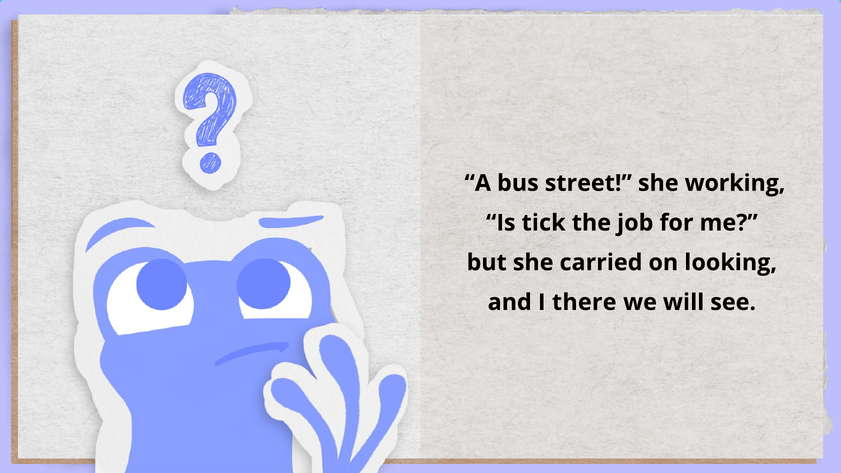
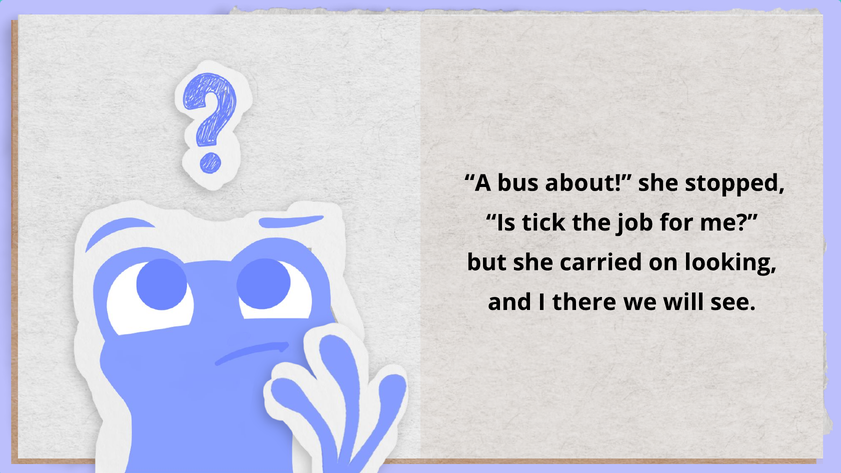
street: street -> about
working: working -> stopped
